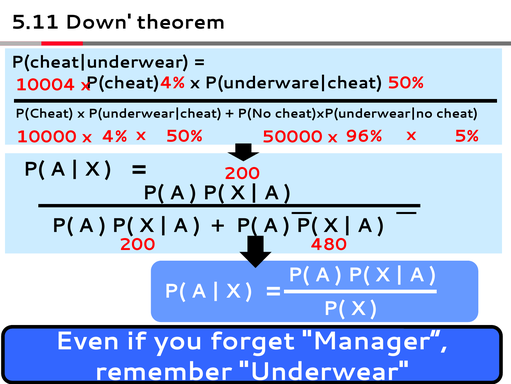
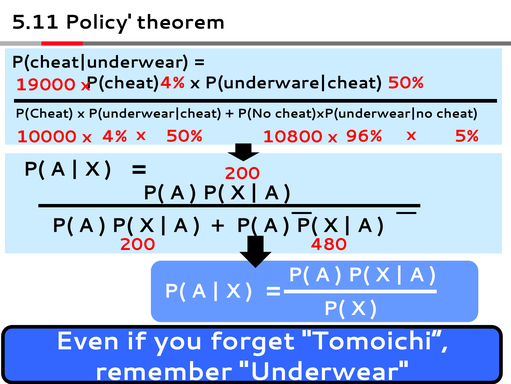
Down: Down -> Policy
10004: 10004 -> 19000
50000: 50000 -> 10800
Manager“: Manager“ -> Tomoichi“
